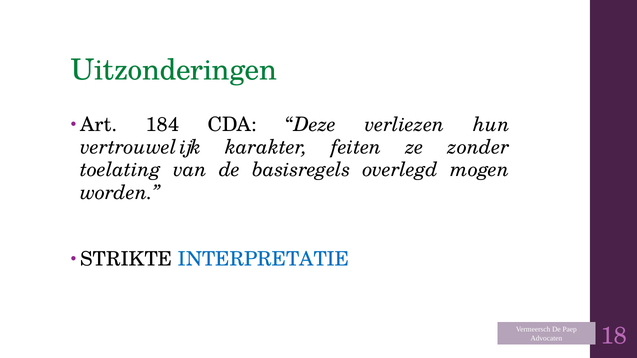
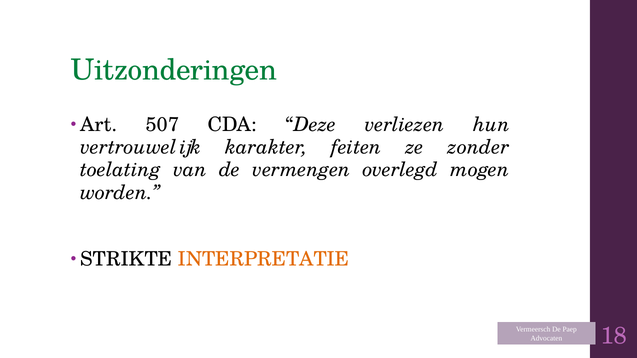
184: 184 -> 507
basisregels: basisregels -> vermengen
INTERPRETATIE colour: blue -> orange
